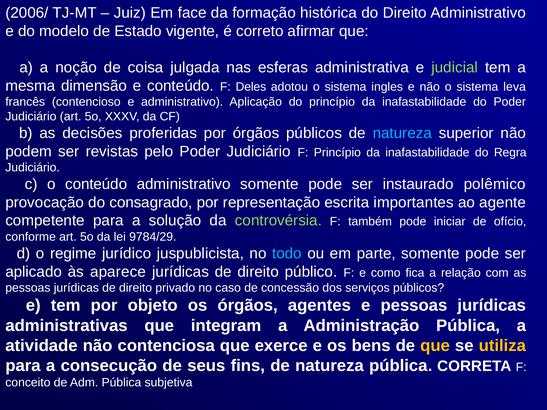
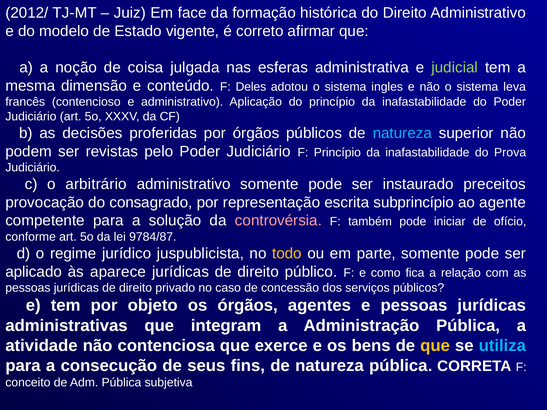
2006/: 2006/ -> 2012/
Regra: Regra -> Prova
o conteúdo: conteúdo -> arbitrário
polêmico: polêmico -> preceitos
importantes: importantes -> subprincípio
controvérsia colour: light green -> pink
9784/29: 9784/29 -> 9784/87
todo colour: light blue -> yellow
utiliza colour: yellow -> light blue
